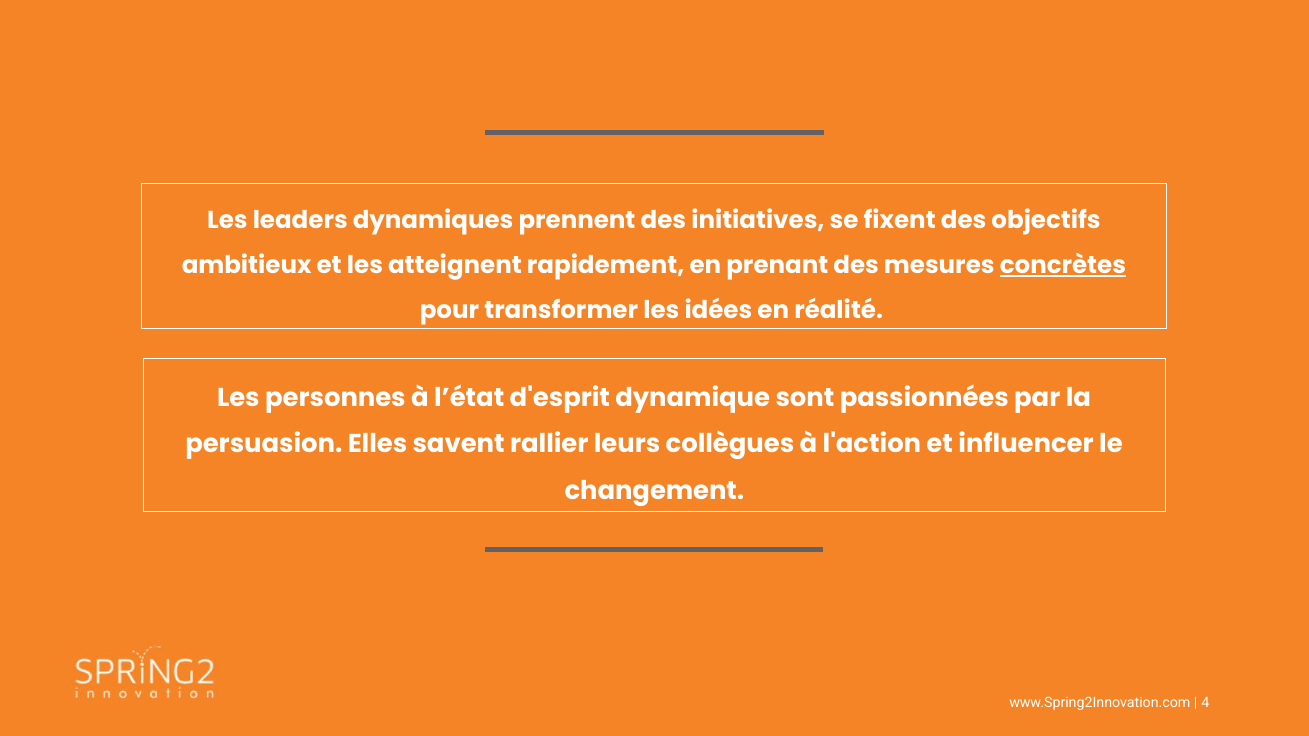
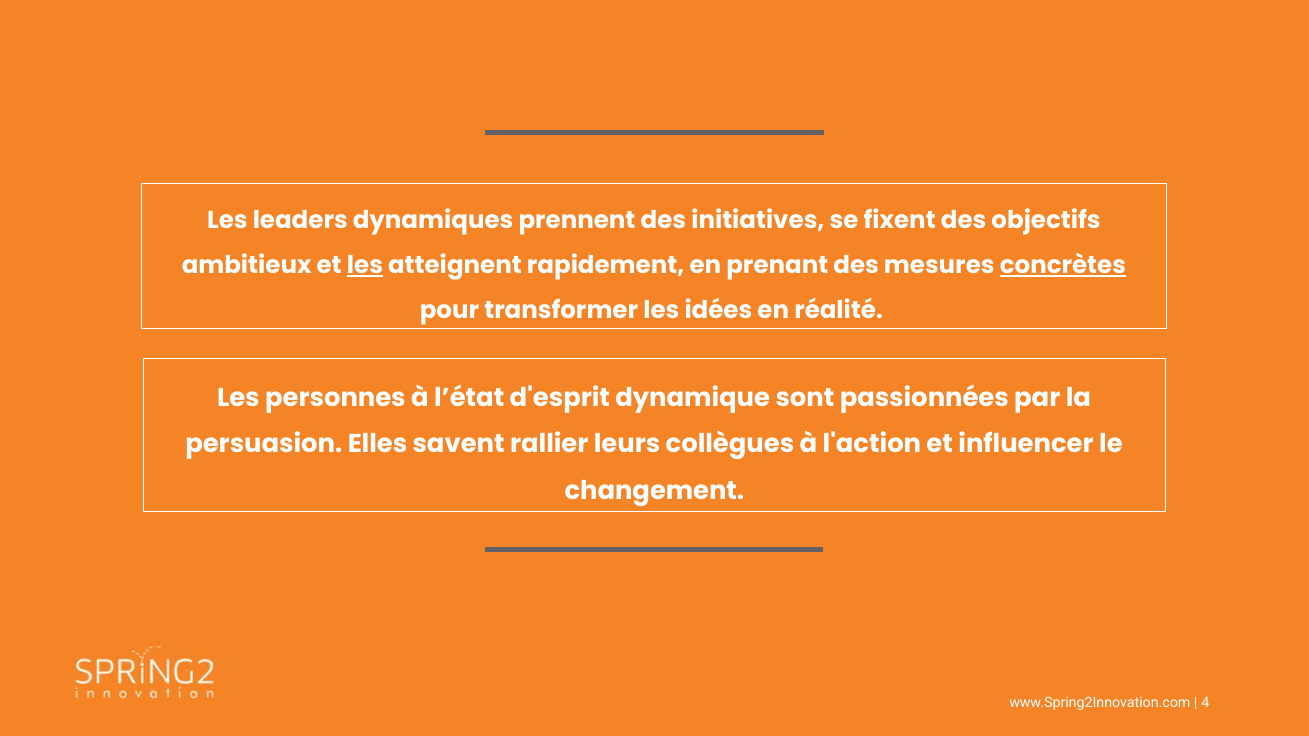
les at (365, 266) underline: none -> present
